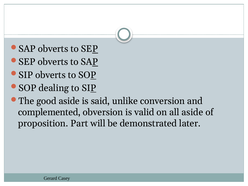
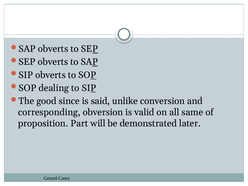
good aside: aside -> since
complemented: complemented -> corresponding
all aside: aside -> same
